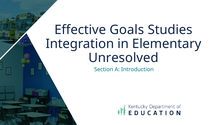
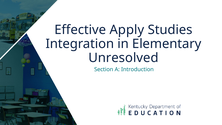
Goals: Goals -> Apply
